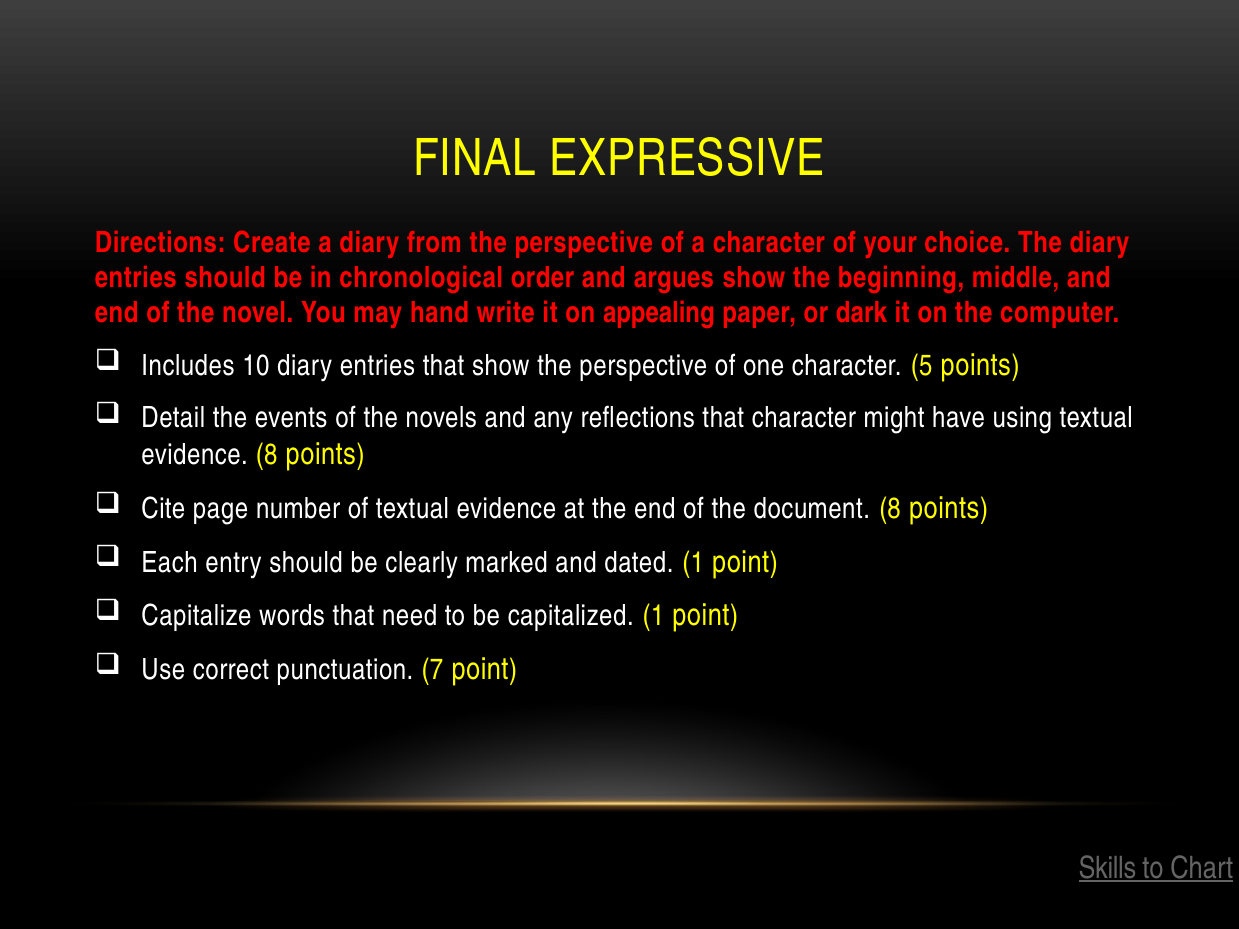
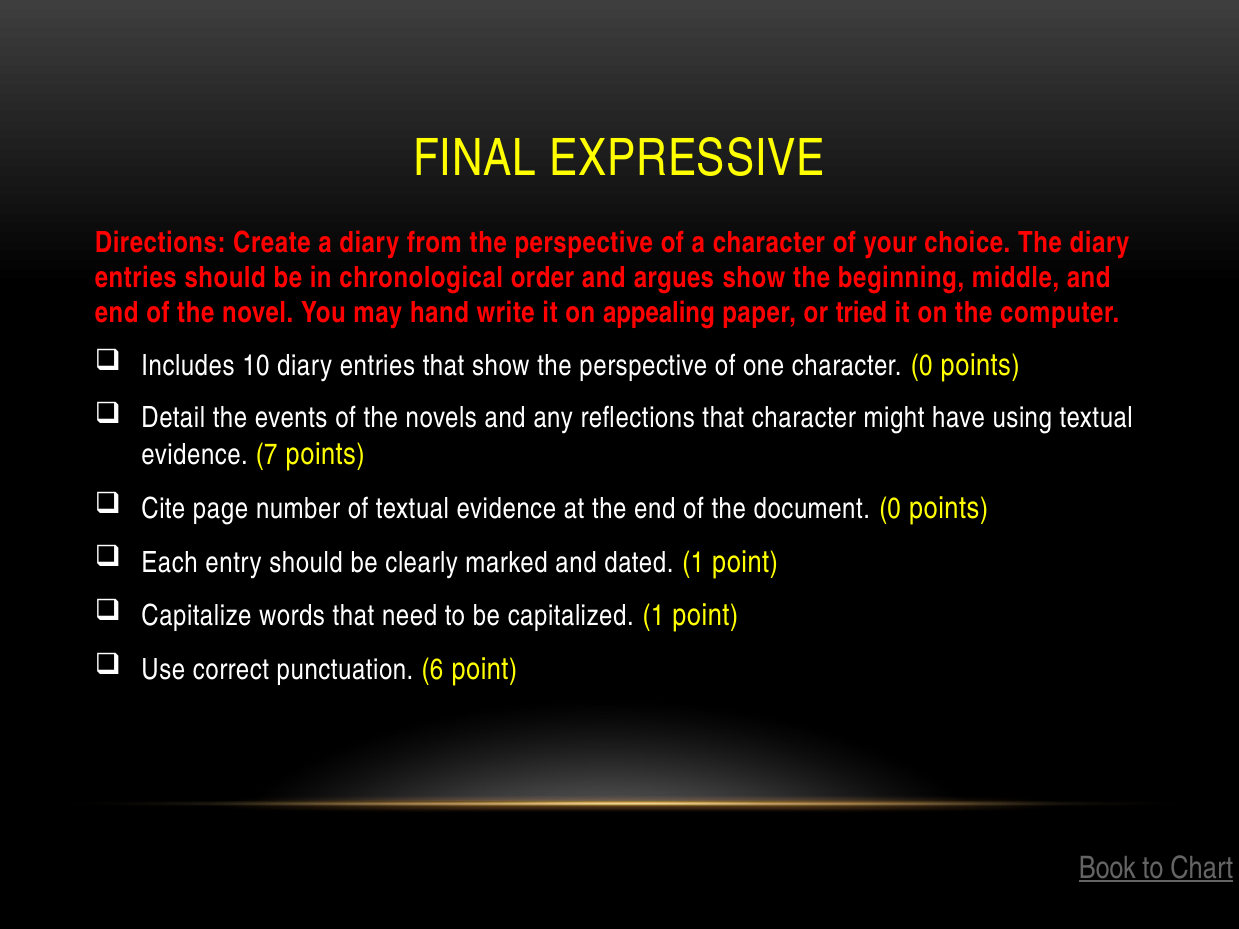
dark: dark -> tried
character 5: 5 -> 0
evidence 8: 8 -> 7
document 8: 8 -> 0
7: 7 -> 6
Skills: Skills -> Book
